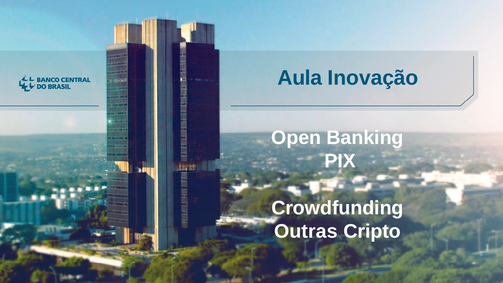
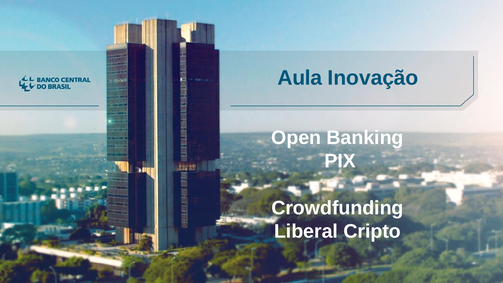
Outras: Outras -> Liberal
